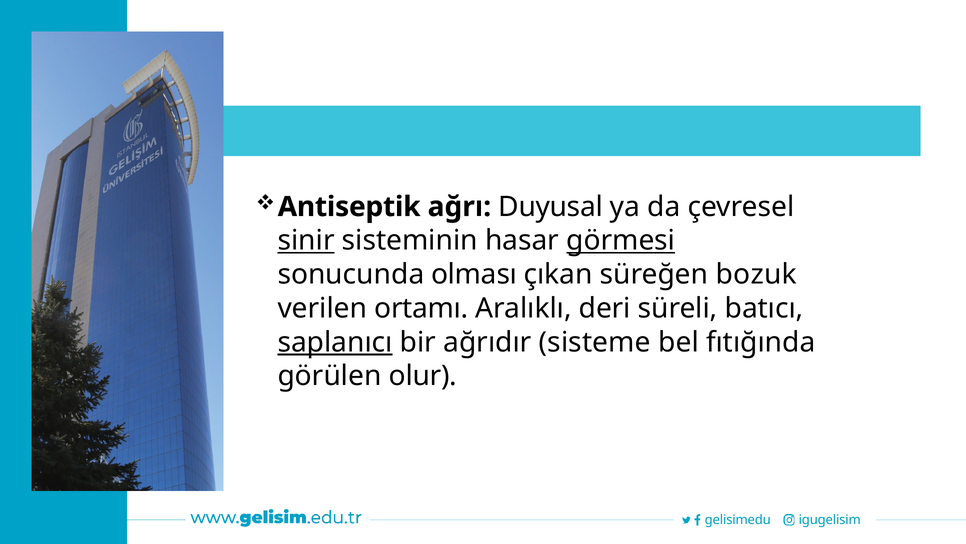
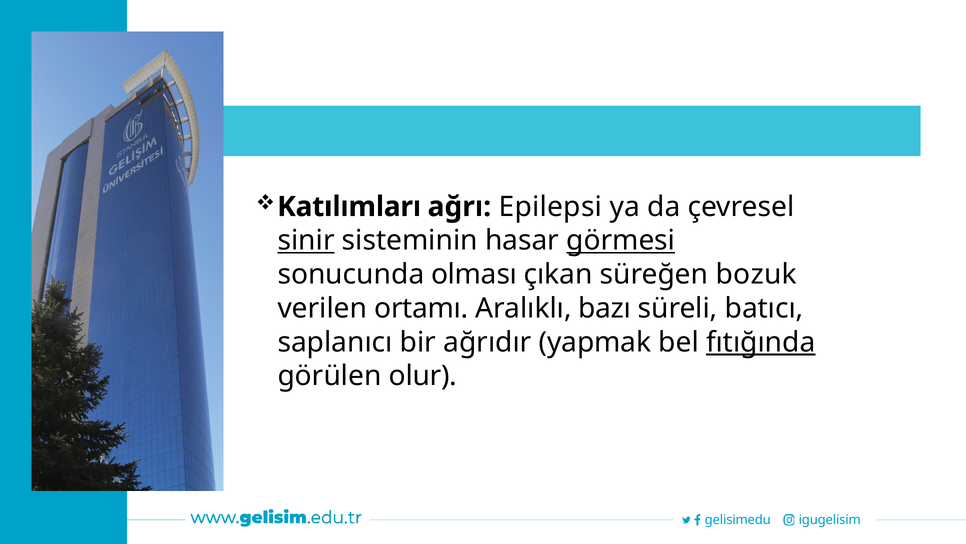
Antiseptik: Antiseptik -> Katılımları
Duyusal: Duyusal -> Epilepsi
deri: deri -> bazı
saplanıcı underline: present -> none
sisteme: sisteme -> yapmak
fıtığında underline: none -> present
